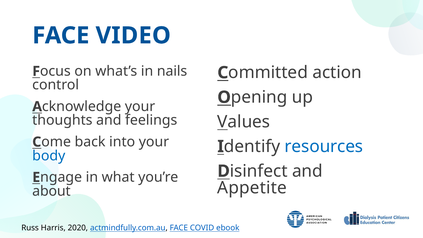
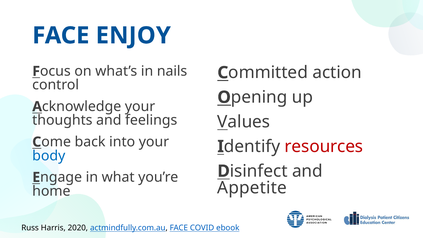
VIDEO: VIDEO -> ENJOY
resources colour: blue -> red
about: about -> home
